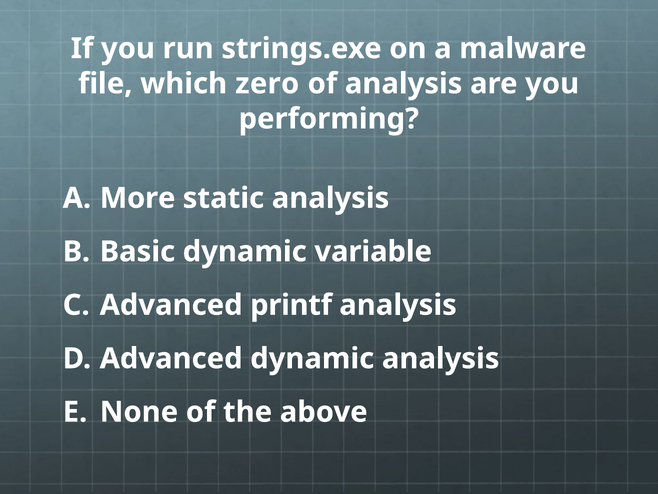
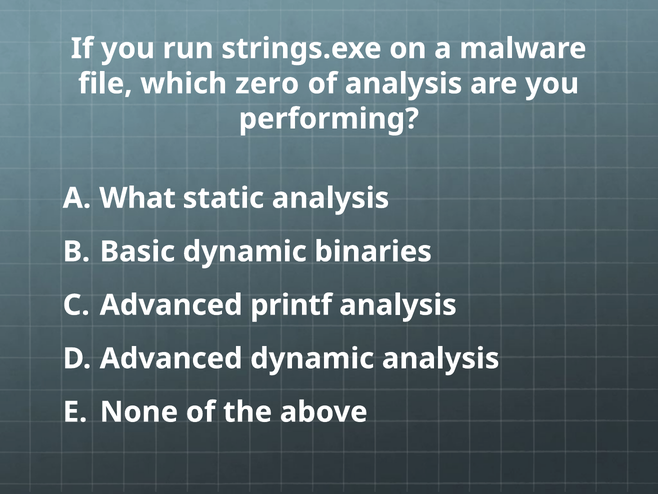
More: More -> What
variable: variable -> binaries
